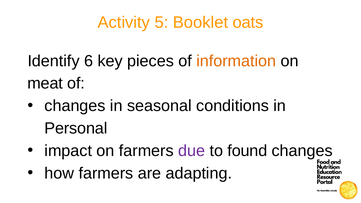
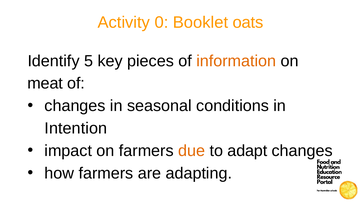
5: 5 -> 0
6: 6 -> 5
Personal: Personal -> Intention
due colour: purple -> orange
found: found -> adapt
